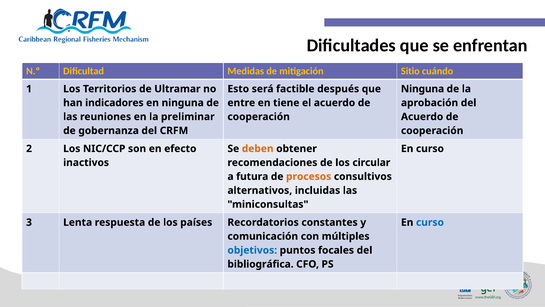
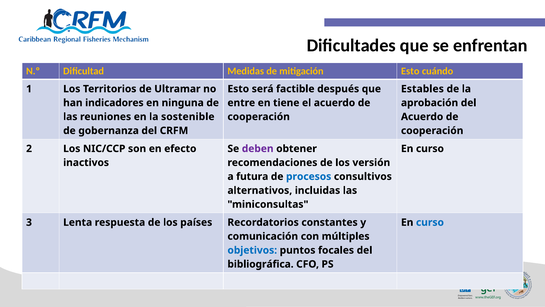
mitigación Sitio: Sitio -> Esto
Ninguna at (423, 89): Ninguna -> Estables
preliminar: preliminar -> sostenible
deben colour: orange -> purple
circular: circular -> versión
procesos colour: orange -> blue
